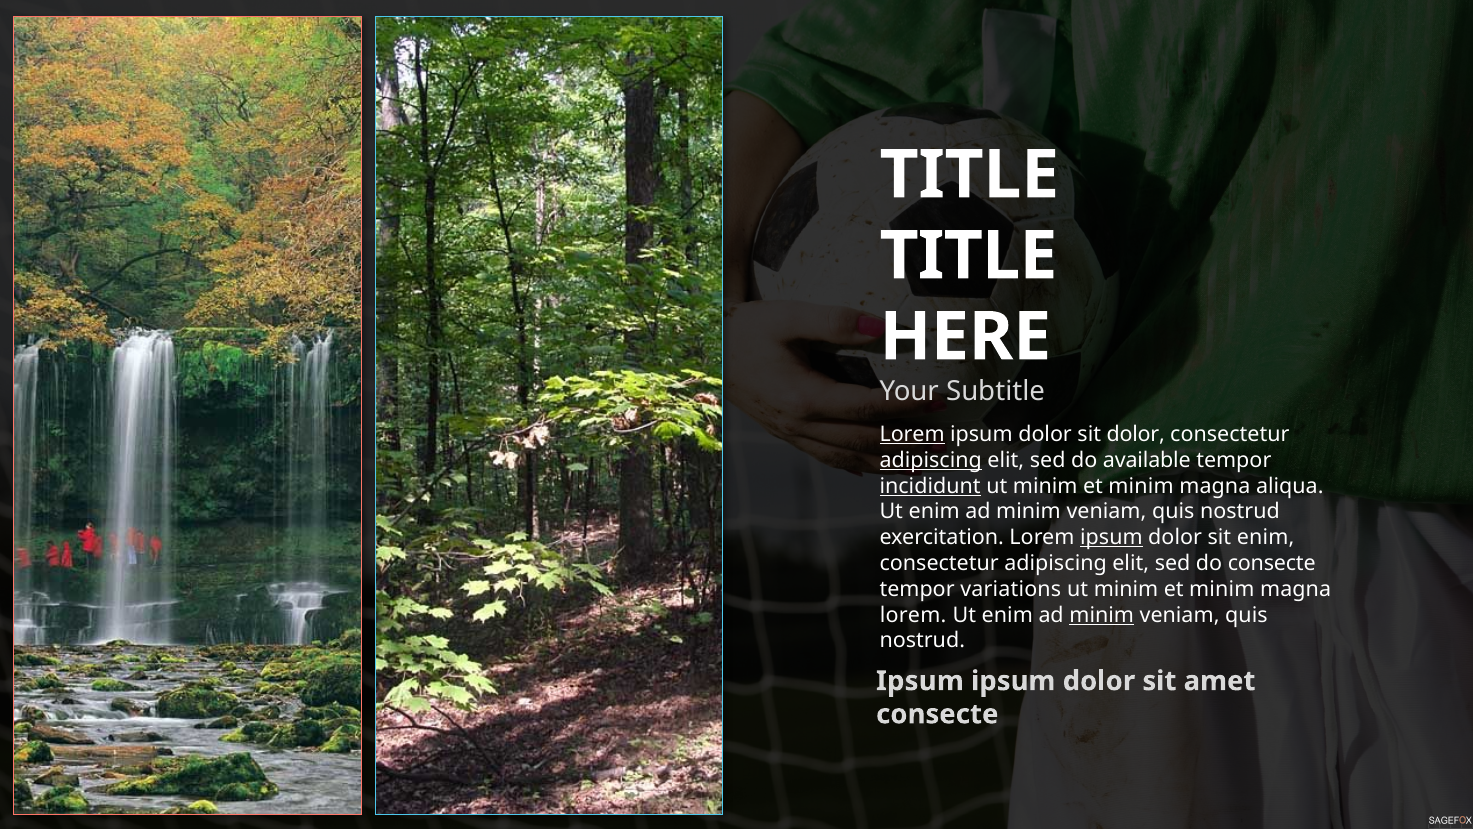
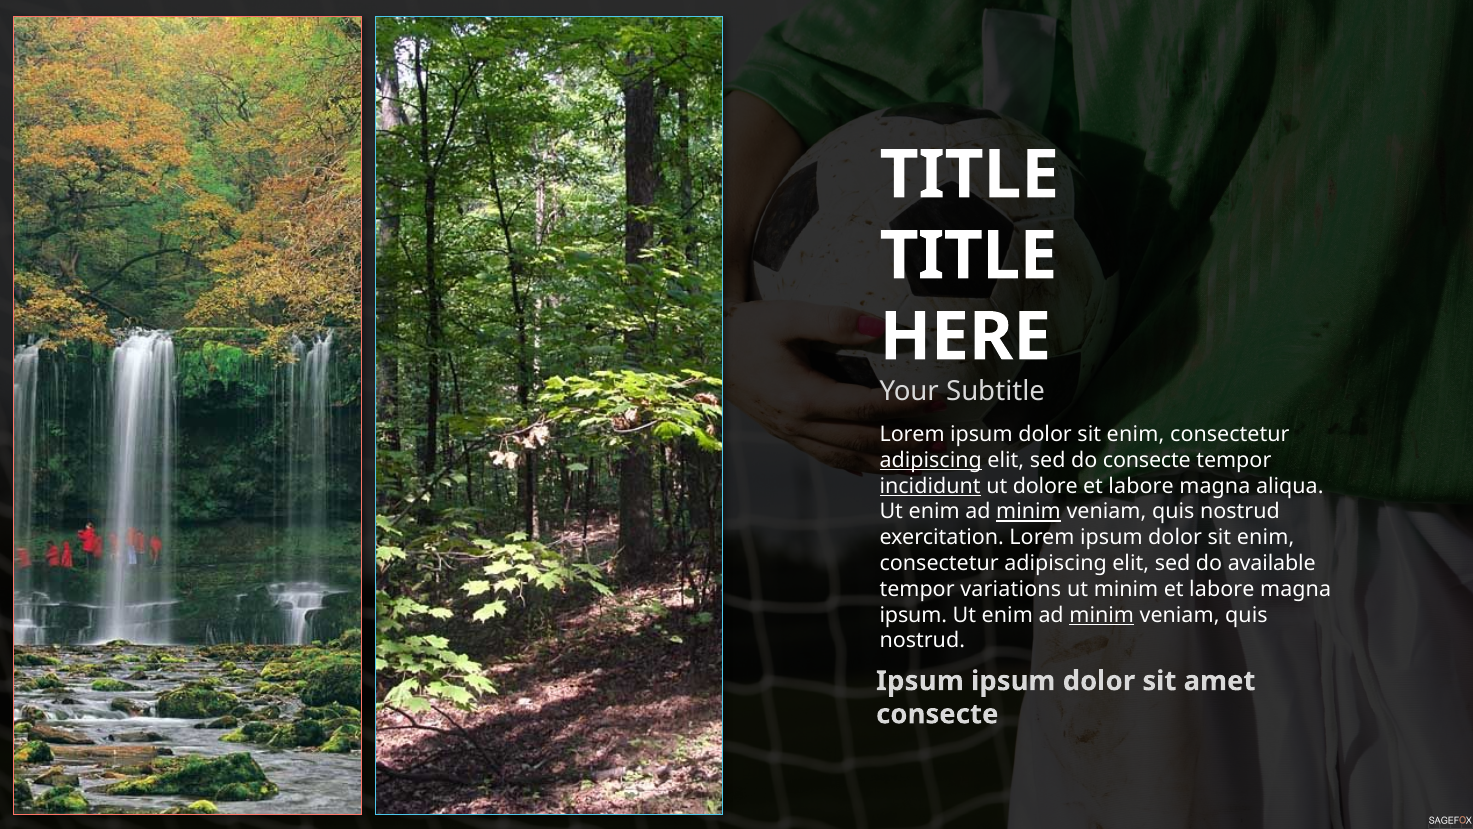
Lorem at (912, 434) underline: present -> none
dolor at (1136, 434): dolor -> enim
do available: available -> consecte
minim at (1045, 486): minim -> dolore
minim at (1141, 486): minim -> labore
minim at (1029, 511) underline: none -> present
ipsum at (1111, 537) underline: present -> none
do consecte: consecte -> available
minim at (1222, 589): minim -> labore
lorem at (913, 615): lorem -> ipsum
